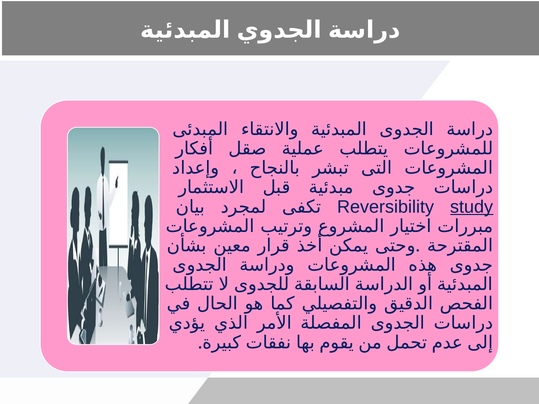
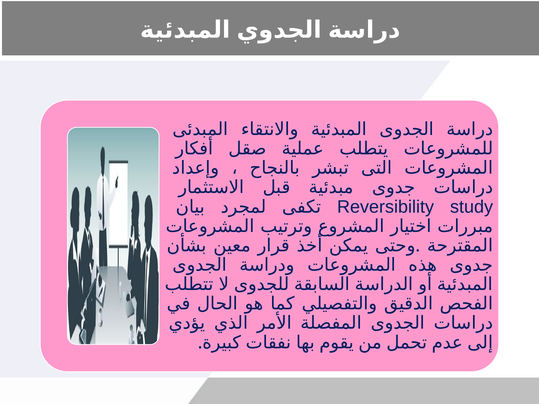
study underline: present -> none
